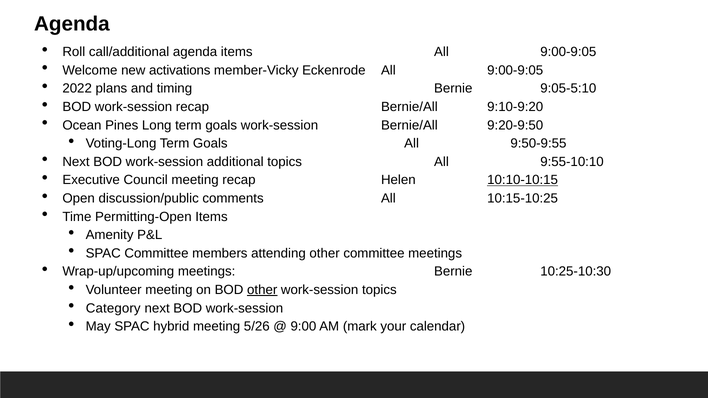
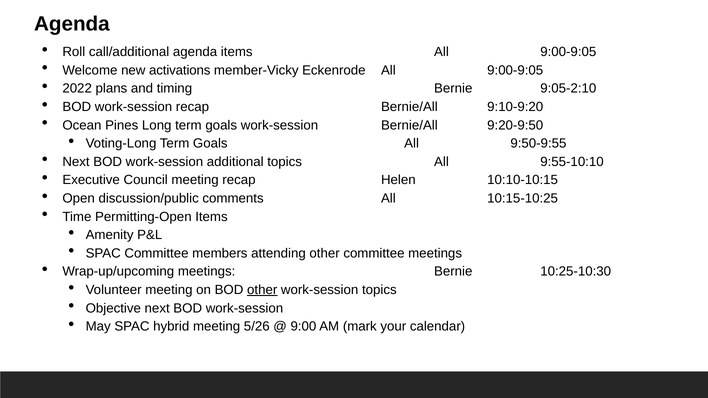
9:05-5:10: 9:05-5:10 -> 9:05-2:10
10:10-10:15 underline: present -> none
Category: Category -> Objective
